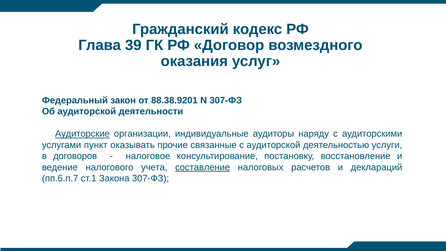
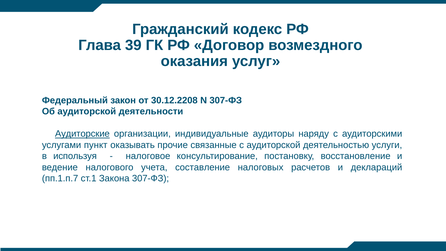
88.38.9201: 88.38.9201 -> 30.12.2208
договоров: договоров -> используя
составление underline: present -> none
пп.6.п.7: пп.6.п.7 -> пп.1.п.7
